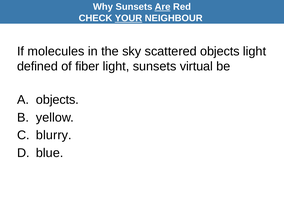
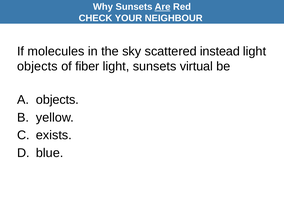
YOUR underline: present -> none
scattered objects: objects -> instead
defined at (37, 66): defined -> objects
blurry: blurry -> exists
